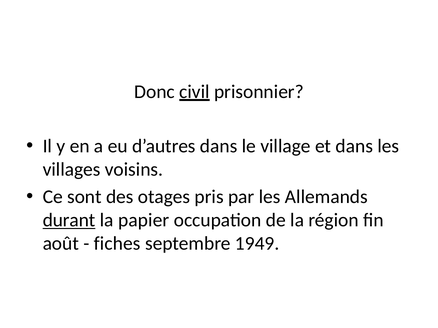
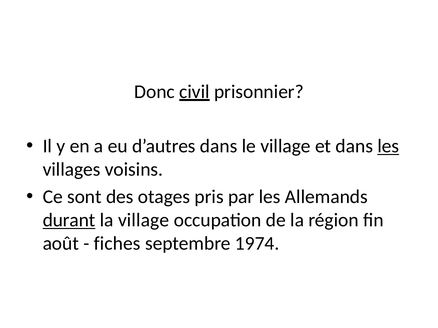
les at (388, 146) underline: none -> present
la papier: papier -> village
1949: 1949 -> 1974
